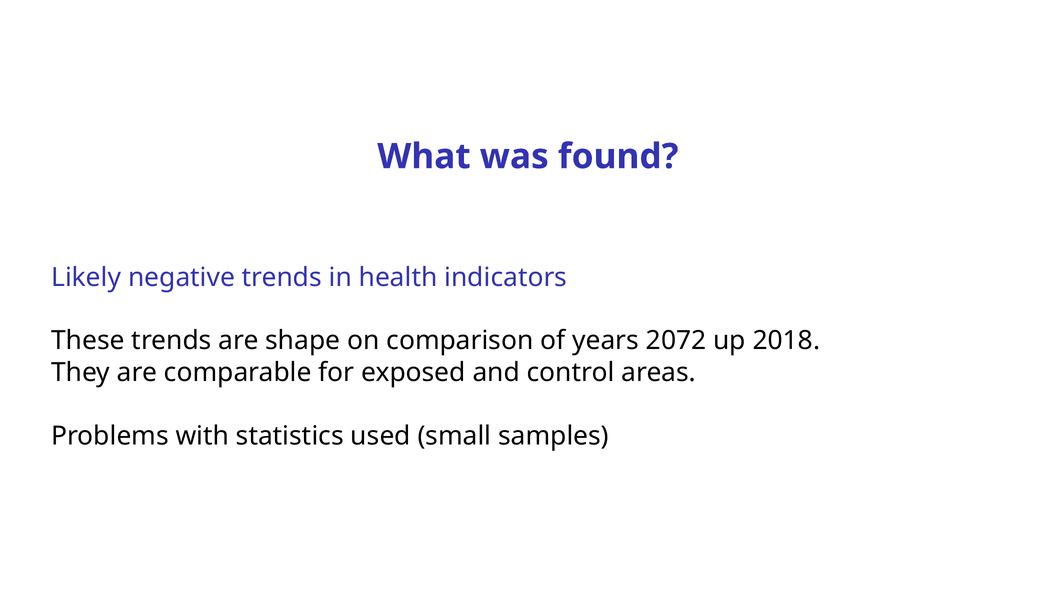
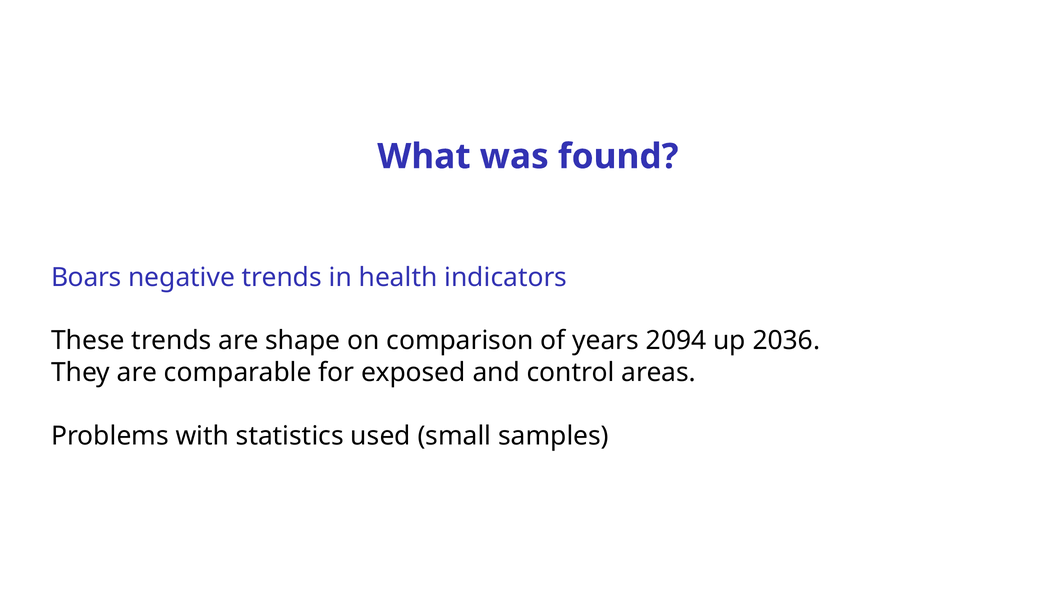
Likely: Likely -> Boars
2072: 2072 -> 2094
2018: 2018 -> 2036
